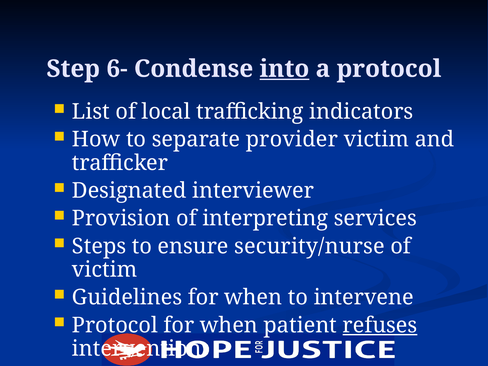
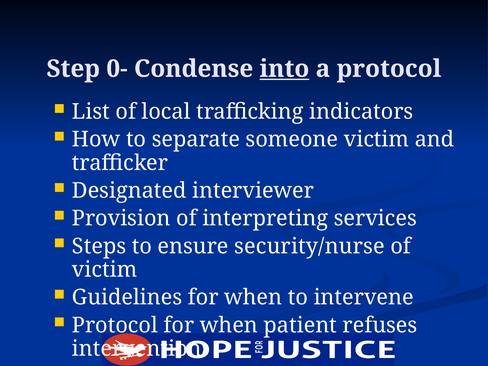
6-: 6- -> 0-
provider: provider -> someone
refuses underline: present -> none
